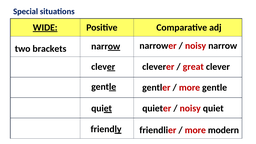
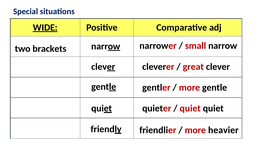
noisy at (196, 46): noisy -> small
noisy at (190, 108): noisy -> quiet
modern: modern -> heavier
